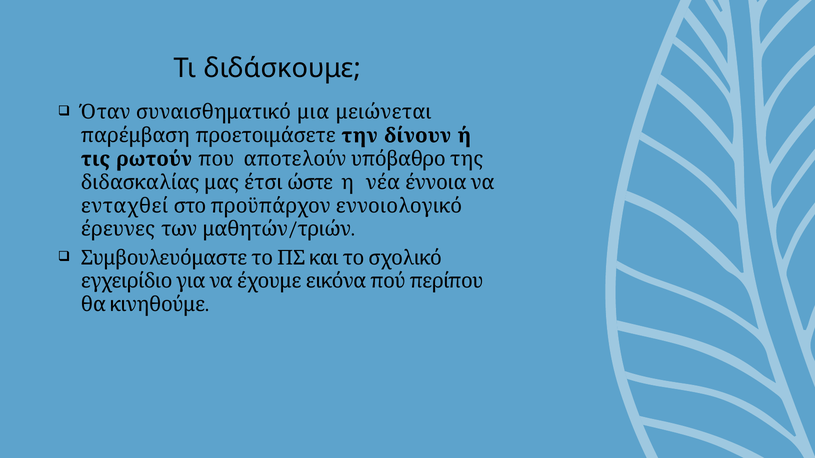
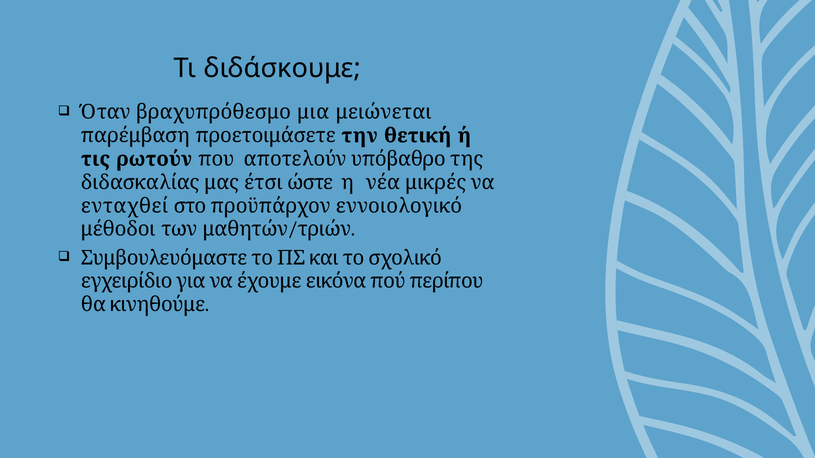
συναισθηματικό: συναισθηματικό -> βραχυπρόθεσμο
δίνουν: δίνουν -> θετική
έννοια: έννοια -> μικρές
έρευνες: έρευνες -> μέθοδοι
